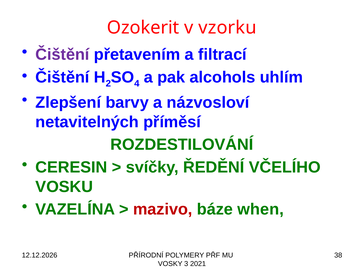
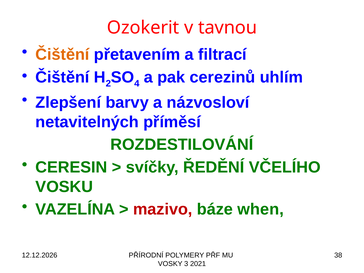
vzorku: vzorku -> tavnou
Čištění at (62, 55) colour: purple -> orange
alcohols: alcohols -> cerezinů
